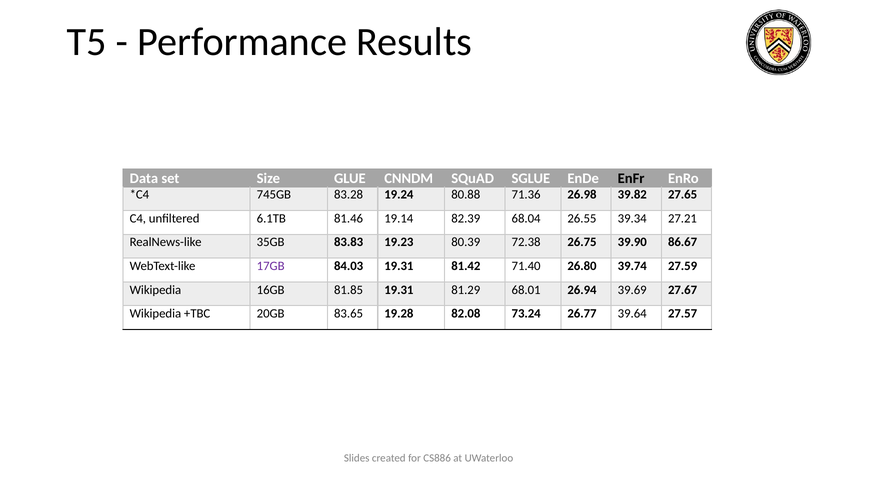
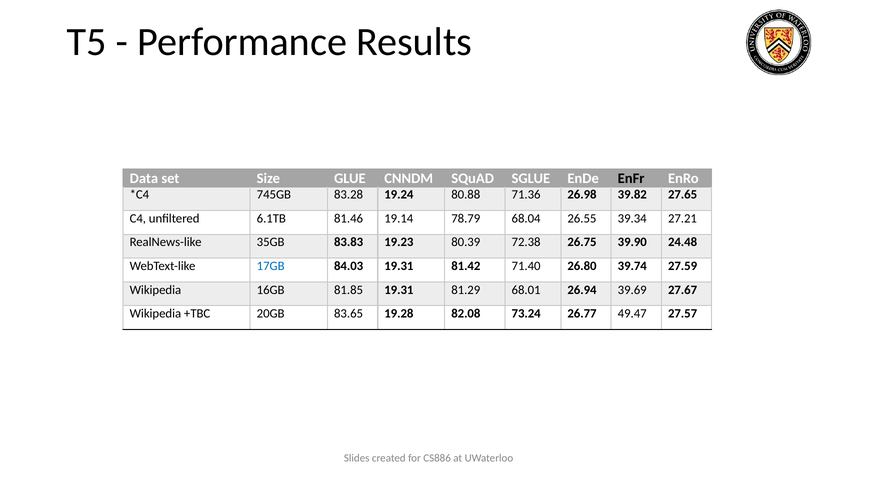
82.39: 82.39 -> 78.79
86.67: 86.67 -> 24.48
17GB colour: purple -> blue
39.64: 39.64 -> 49.47
